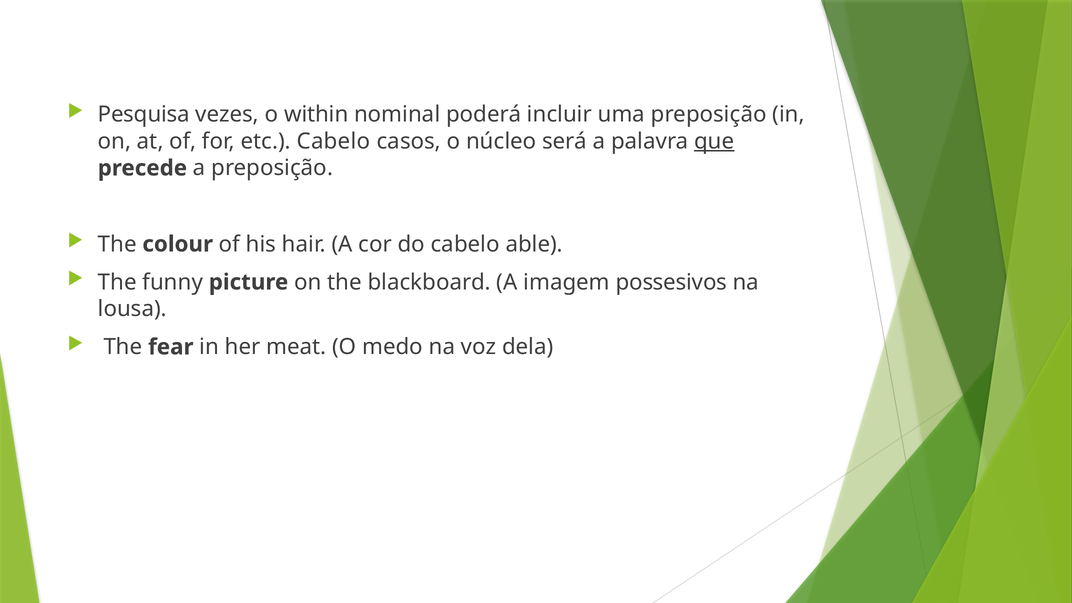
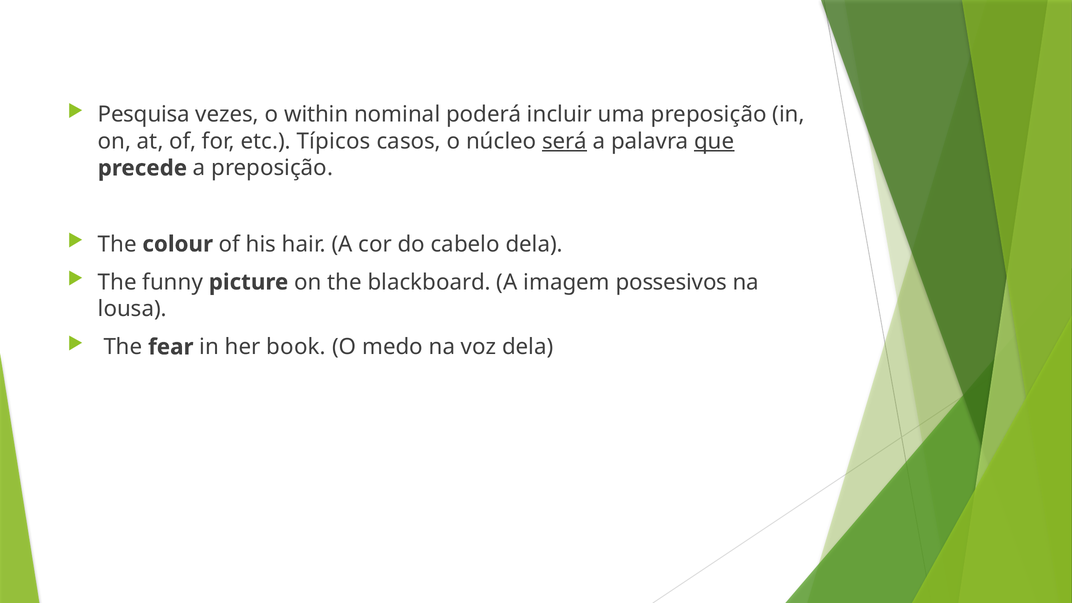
etc Cabelo: Cabelo -> Típicos
será underline: none -> present
cabelo able: able -> dela
meat: meat -> book
